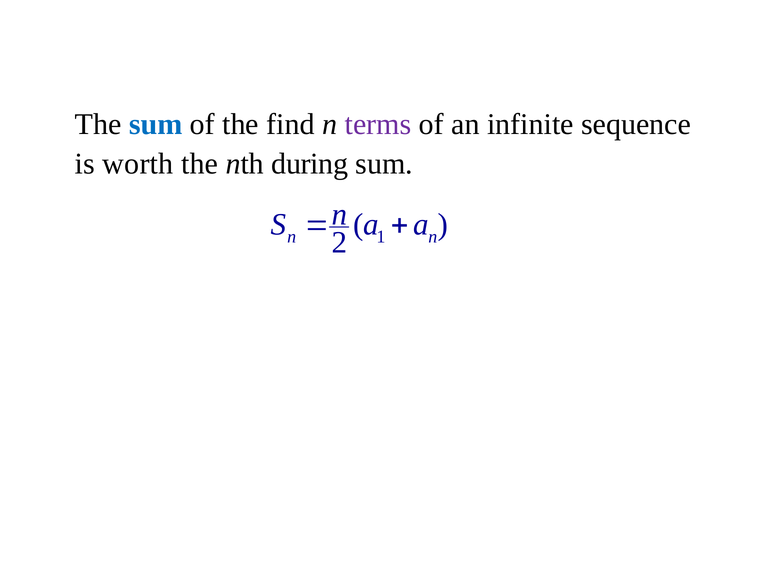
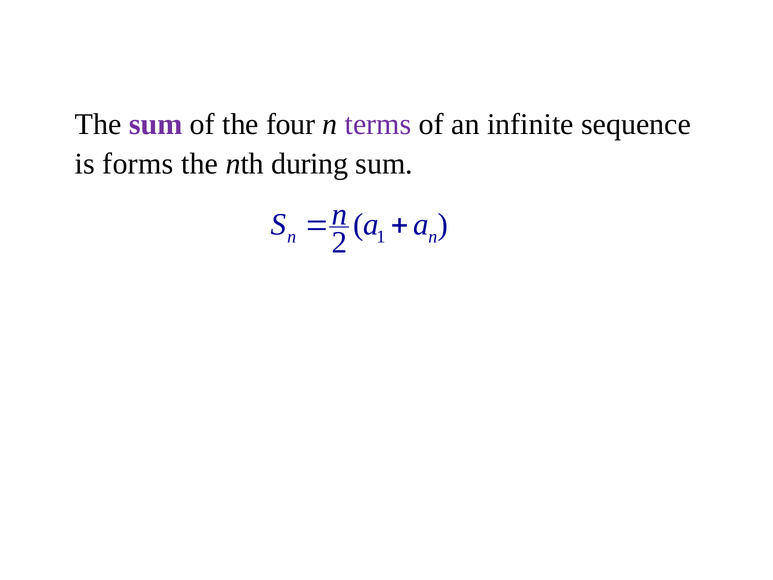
sum at (156, 124) colour: blue -> purple
find: find -> four
worth: worth -> forms
